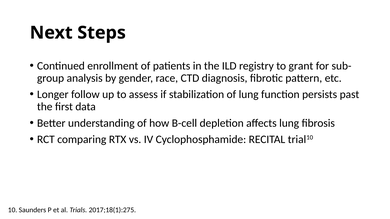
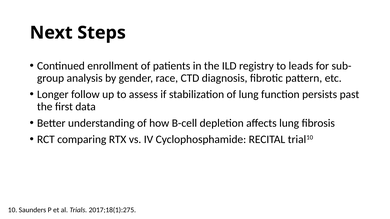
grant: grant -> leads
